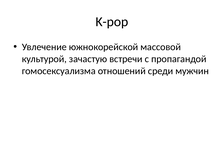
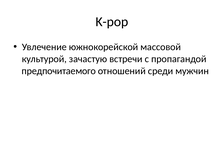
гомосексуализма: гомосексуализма -> предпочитаемого
